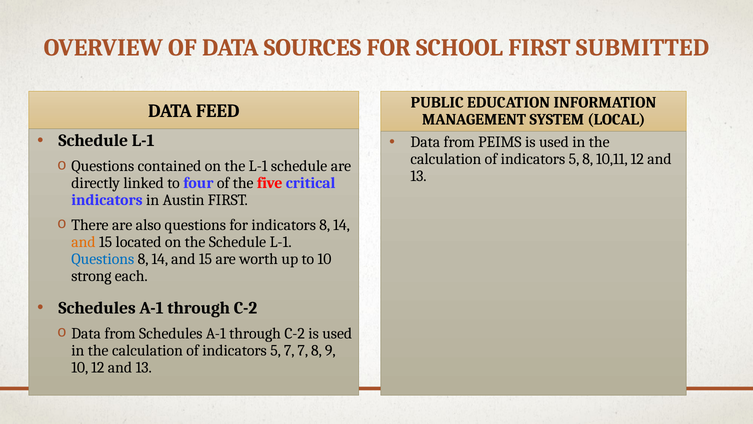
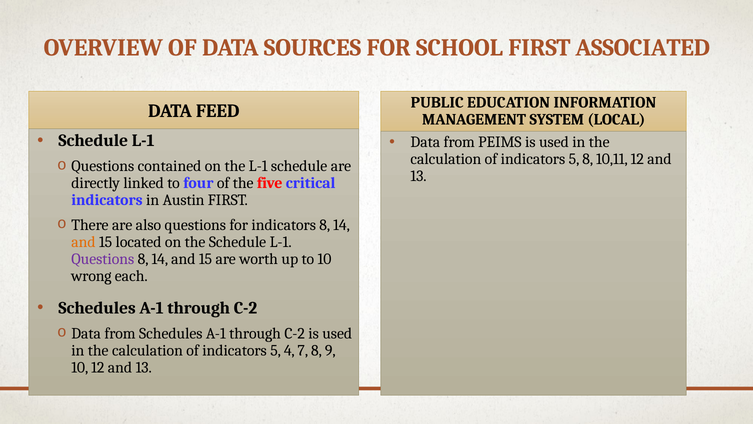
SUBMITTED: SUBMITTED -> ASSOCIATED
Questions at (103, 259) colour: blue -> purple
strong: strong -> wrong
5 7: 7 -> 4
